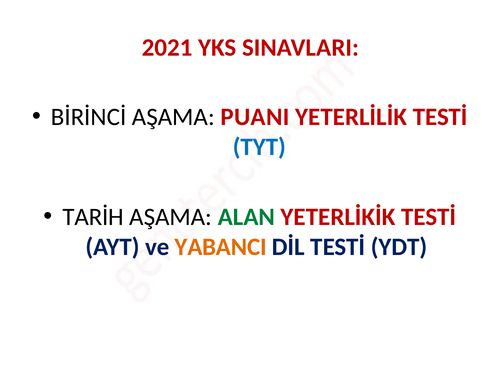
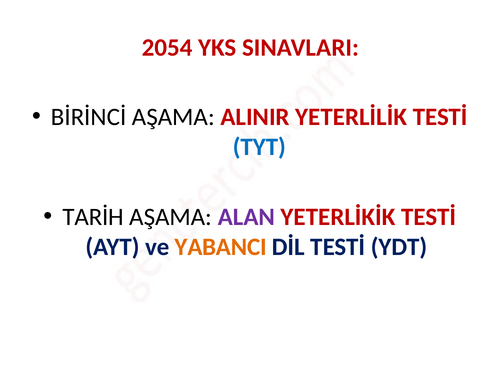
2021: 2021 -> 2054
PUANI: PUANI -> ALINIR
ALAN colour: green -> purple
